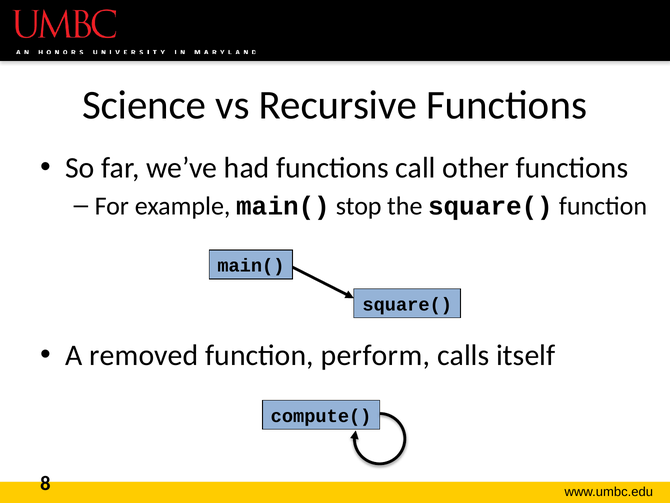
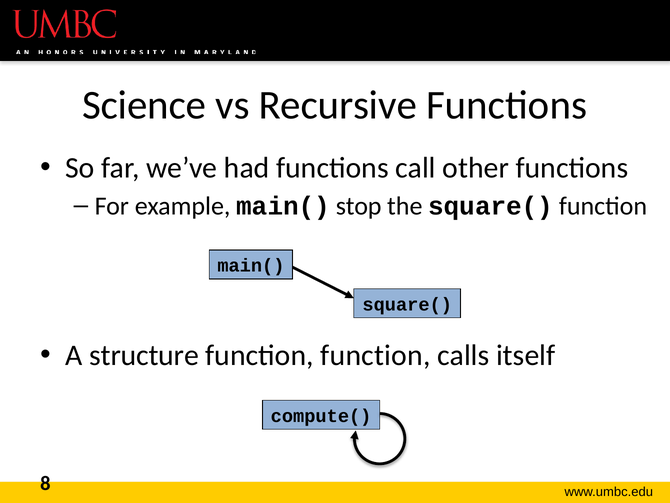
removed: removed -> structure
function perform: perform -> function
